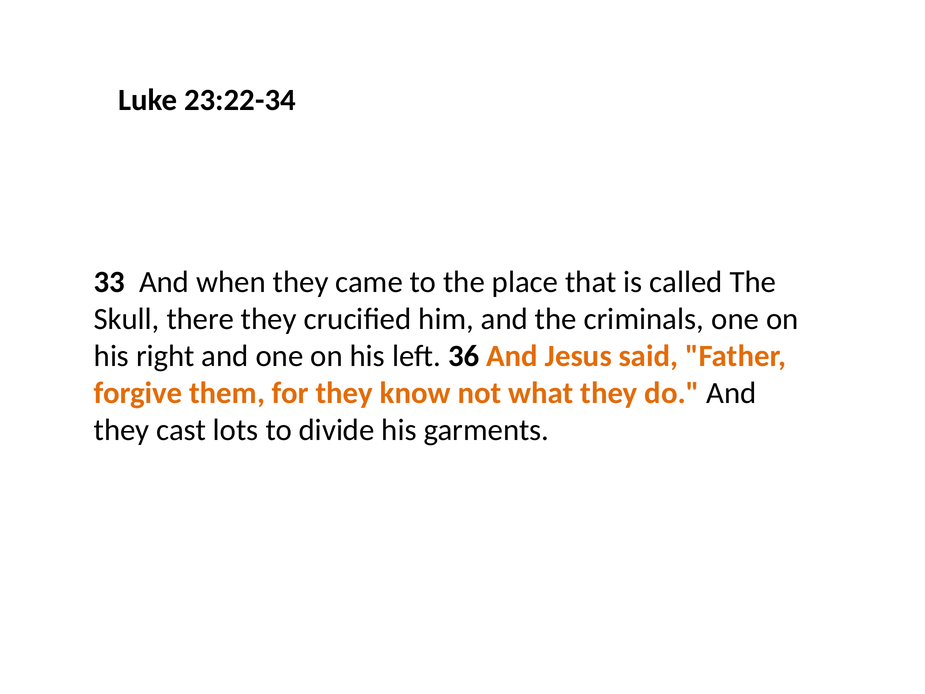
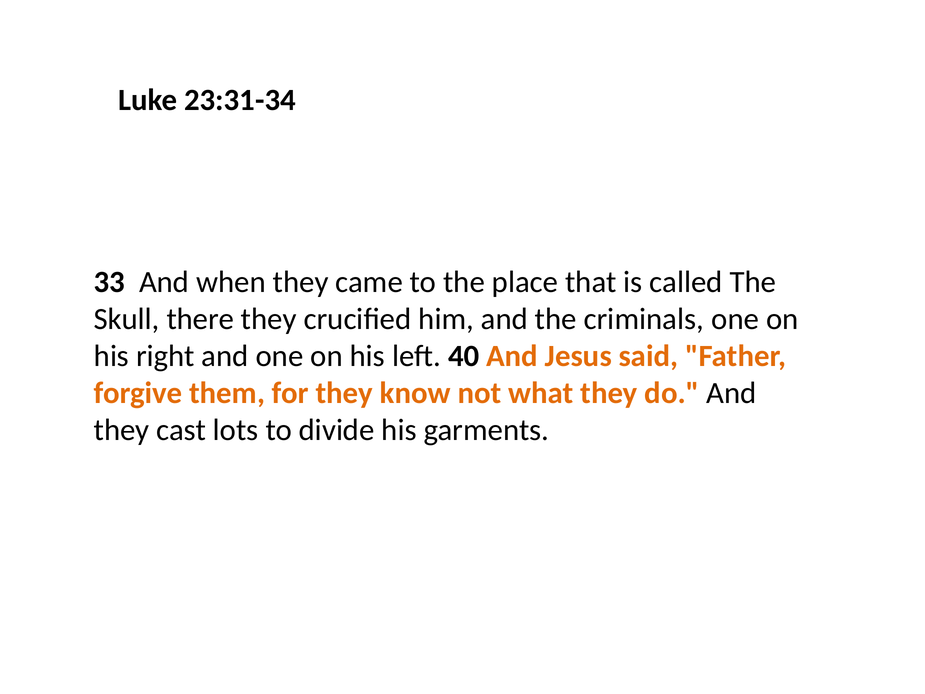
23:22-34: 23:22-34 -> 23:31-34
36: 36 -> 40
